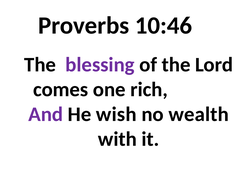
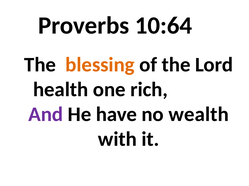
10:46: 10:46 -> 10:64
blessing colour: purple -> orange
comes: comes -> health
wish: wish -> have
